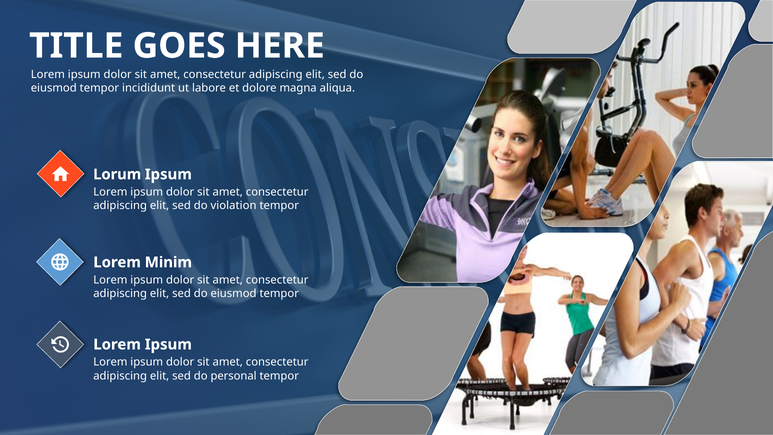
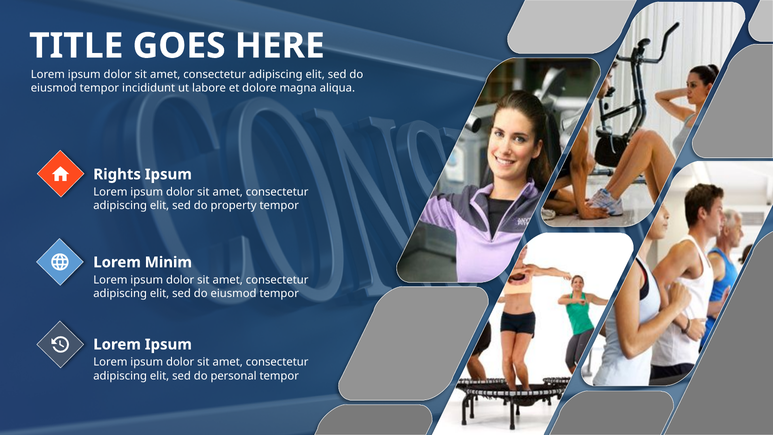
Lorum: Lorum -> Rights
violation: violation -> property
